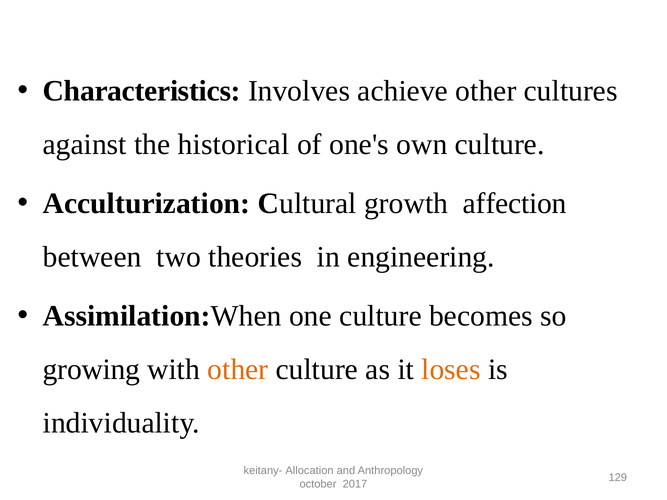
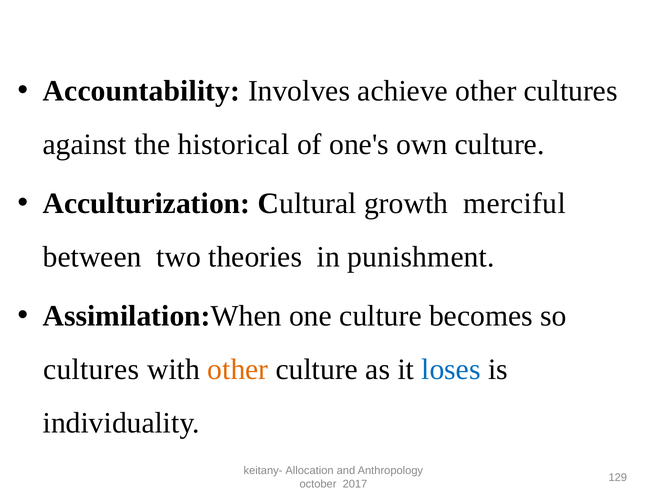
Characteristics: Characteristics -> Accountability
affection: affection -> merciful
engineering: engineering -> punishment
growing at (91, 370): growing -> cultures
loses colour: orange -> blue
